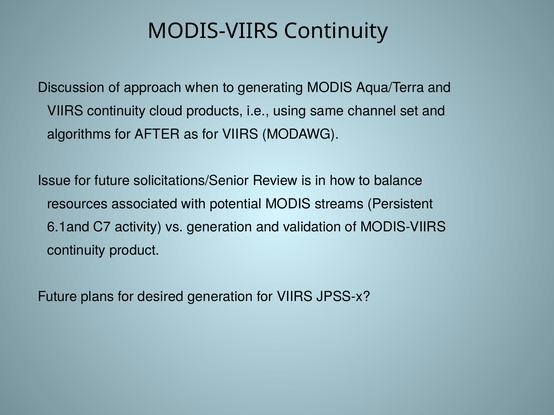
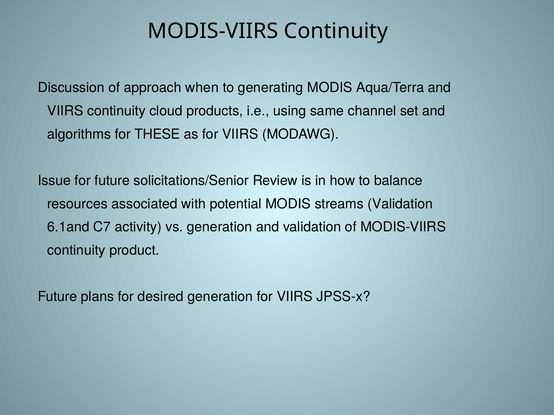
AFTER: AFTER -> THESE
streams Persistent: Persistent -> Validation
